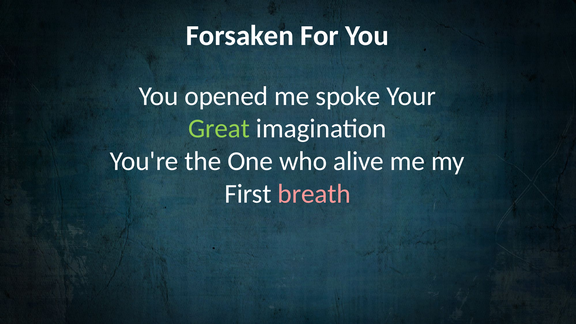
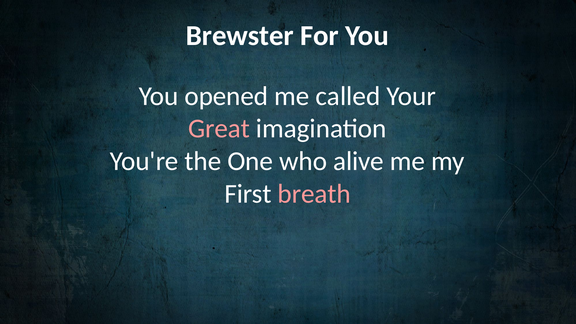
Forsaken: Forsaken -> Brewster
spoke: spoke -> called
Great colour: light green -> pink
